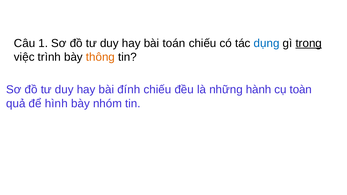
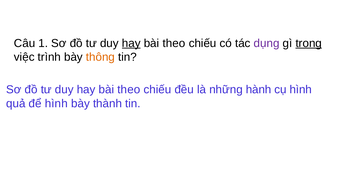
hay at (131, 43) underline: none -> present
toán at (174, 43): toán -> theo
dụng colour: blue -> purple
đính at (129, 90): đính -> theo
cụ toàn: toàn -> hình
nhóm: nhóm -> thành
